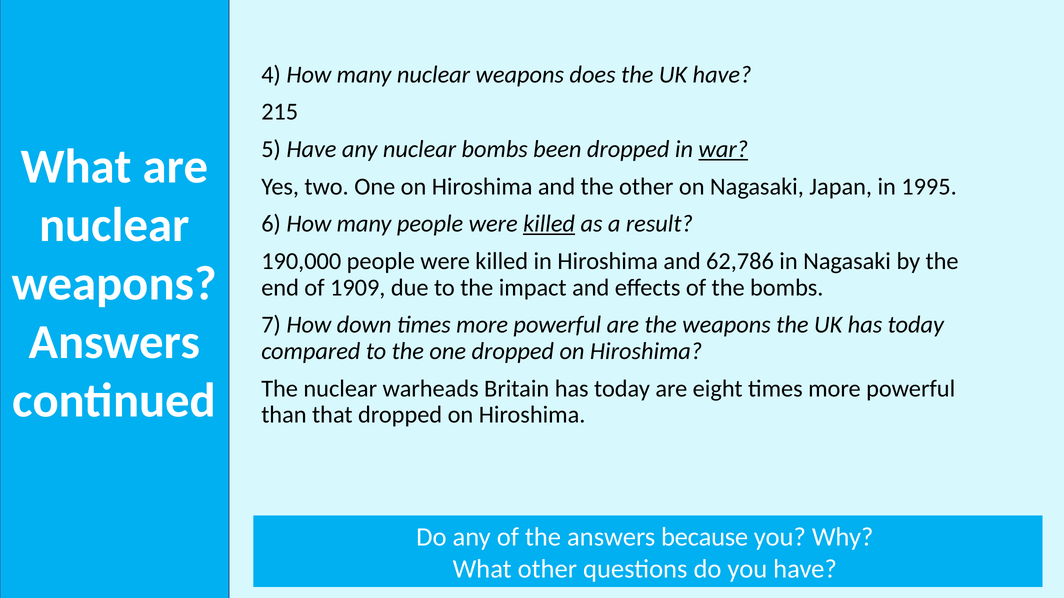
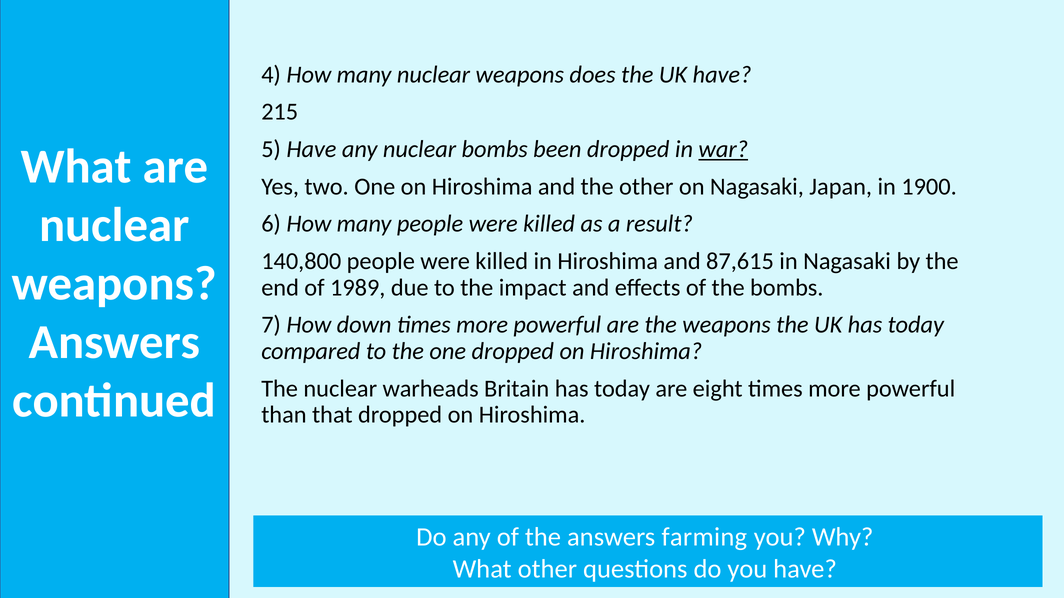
1995: 1995 -> 1900
killed at (549, 224) underline: present -> none
190,000: 190,000 -> 140,800
62,786: 62,786 -> 87,615
1909: 1909 -> 1989
because: because -> farming
